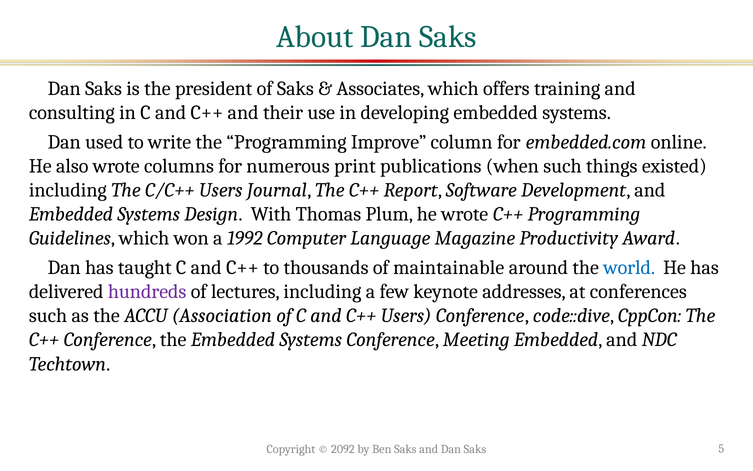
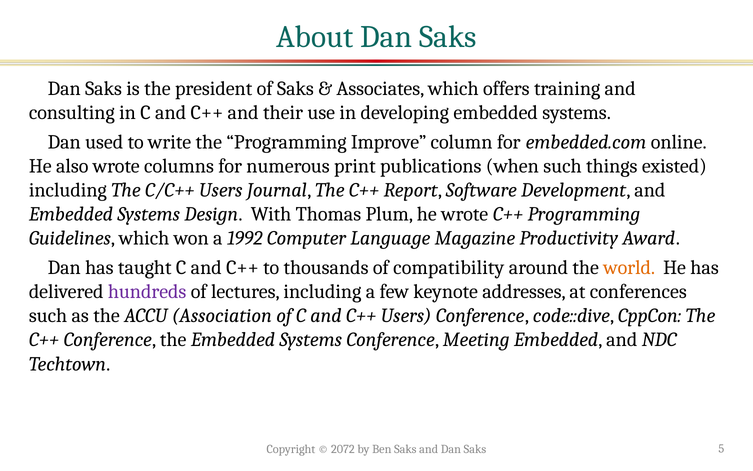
maintainable: maintainable -> compatibility
world colour: blue -> orange
2092: 2092 -> 2072
